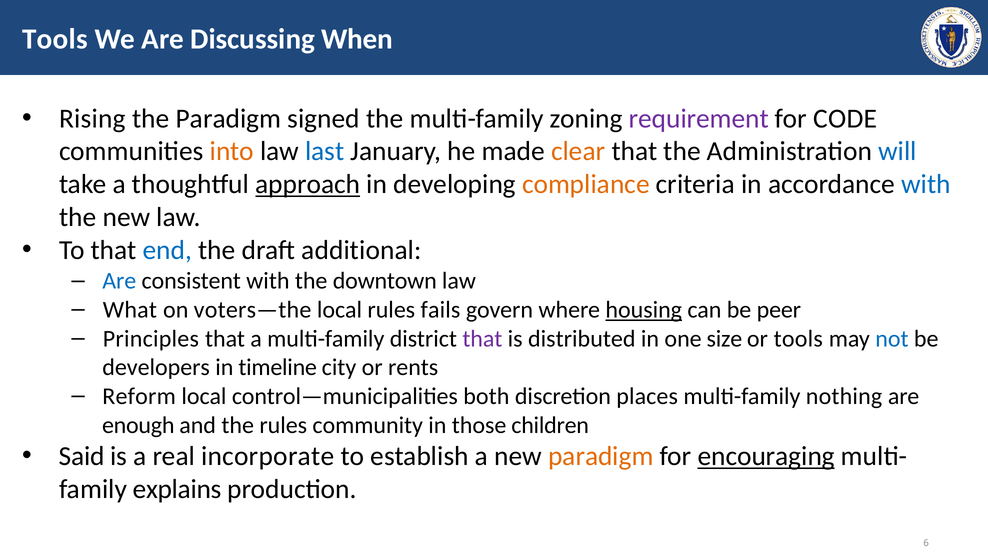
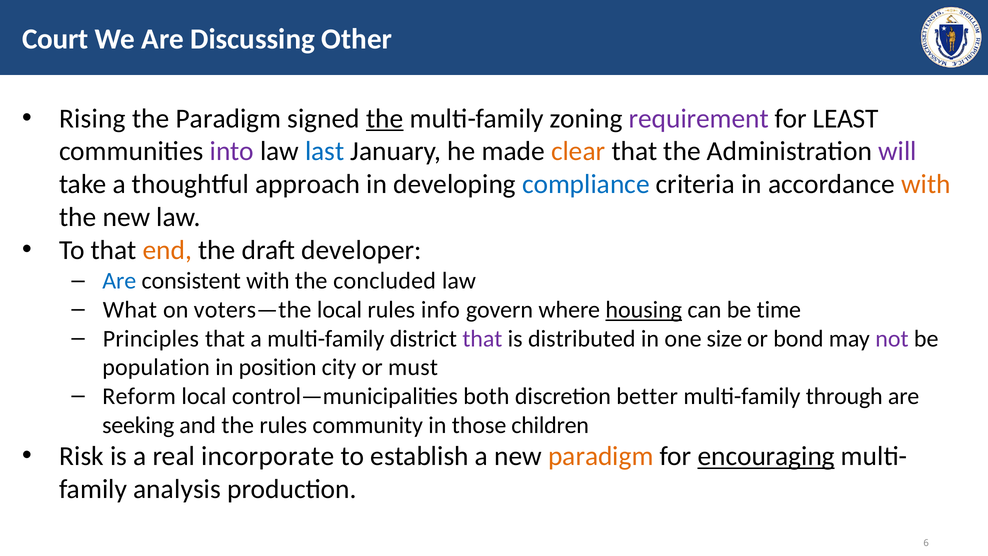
Tools at (55, 39): Tools -> Court
When: When -> Other
the at (385, 118) underline: none -> present
CODE: CODE -> LEAST
into colour: orange -> purple
will colour: blue -> purple
approach underline: present -> none
compliance colour: orange -> blue
with at (926, 184) colour: blue -> orange
end colour: blue -> orange
additional: additional -> developer
downtown: downtown -> concluded
fails: fails -> info
peer: peer -> time
or tools: tools -> bond
not colour: blue -> purple
developers: developers -> population
timeline: timeline -> position
rents: rents -> must
places: places -> better
nothing: nothing -> through
enough: enough -> seeking
Said: Said -> Risk
explains: explains -> analysis
